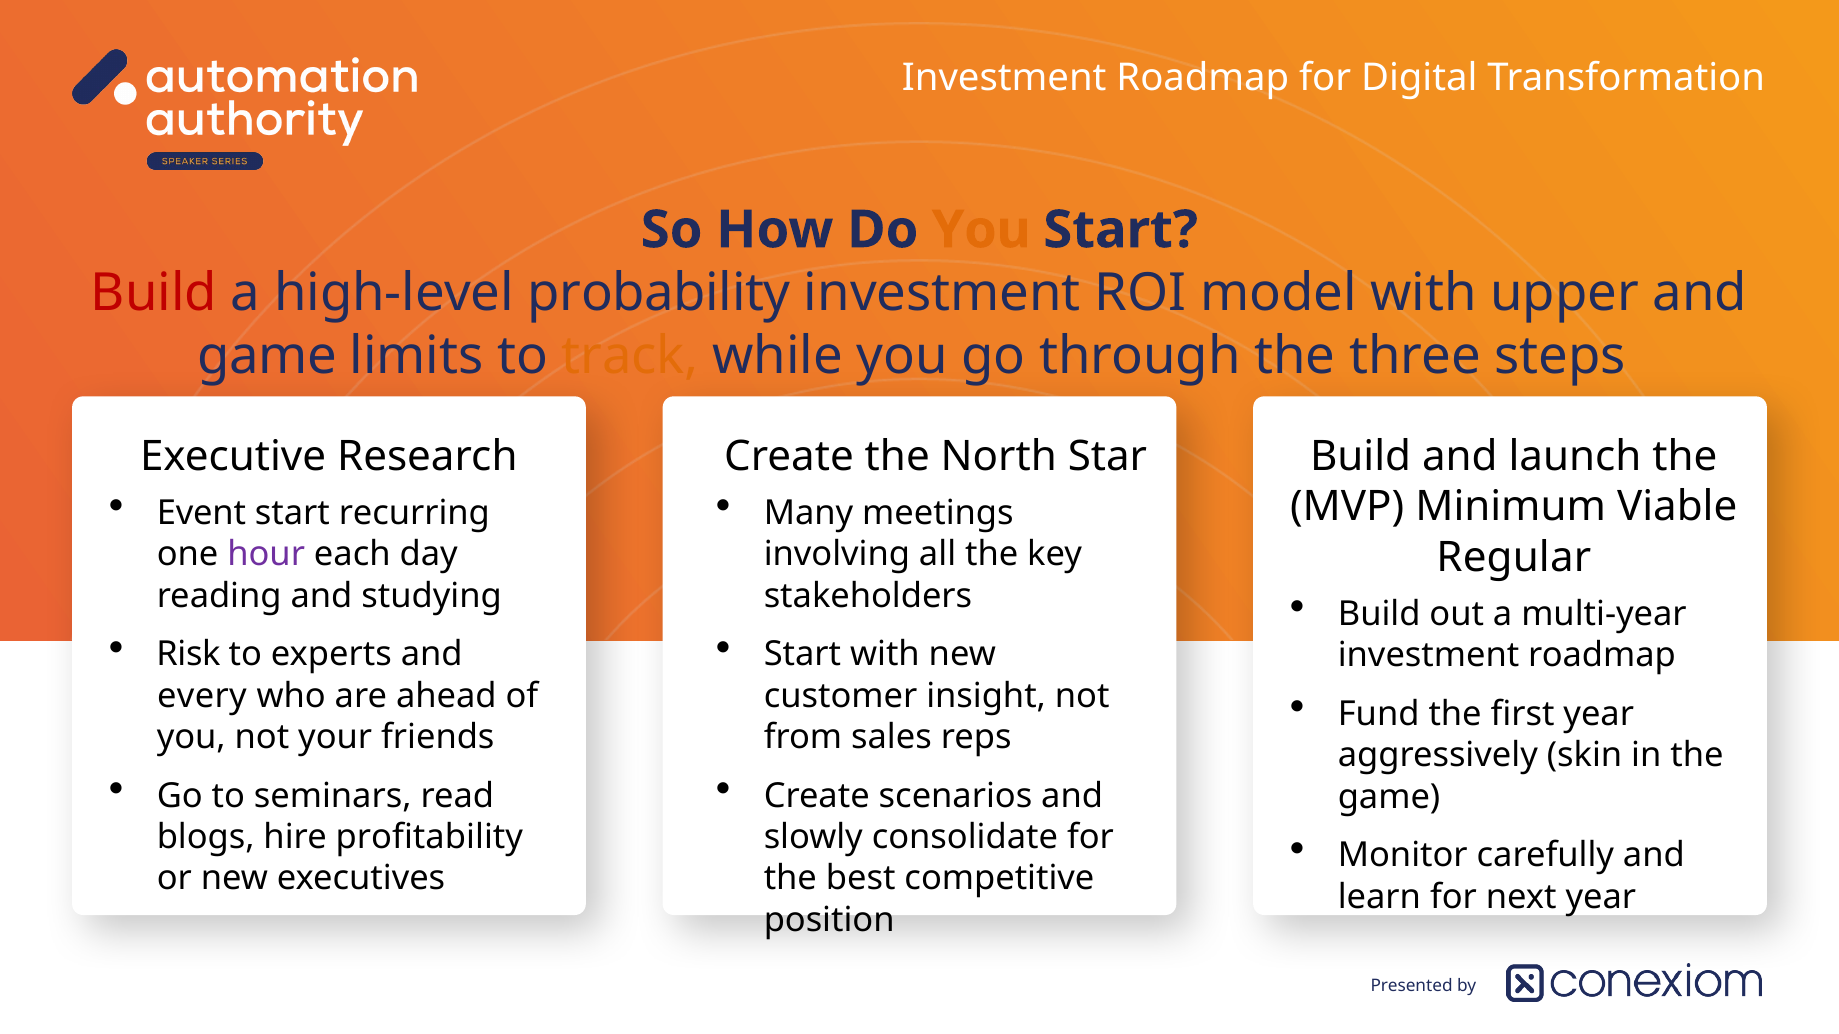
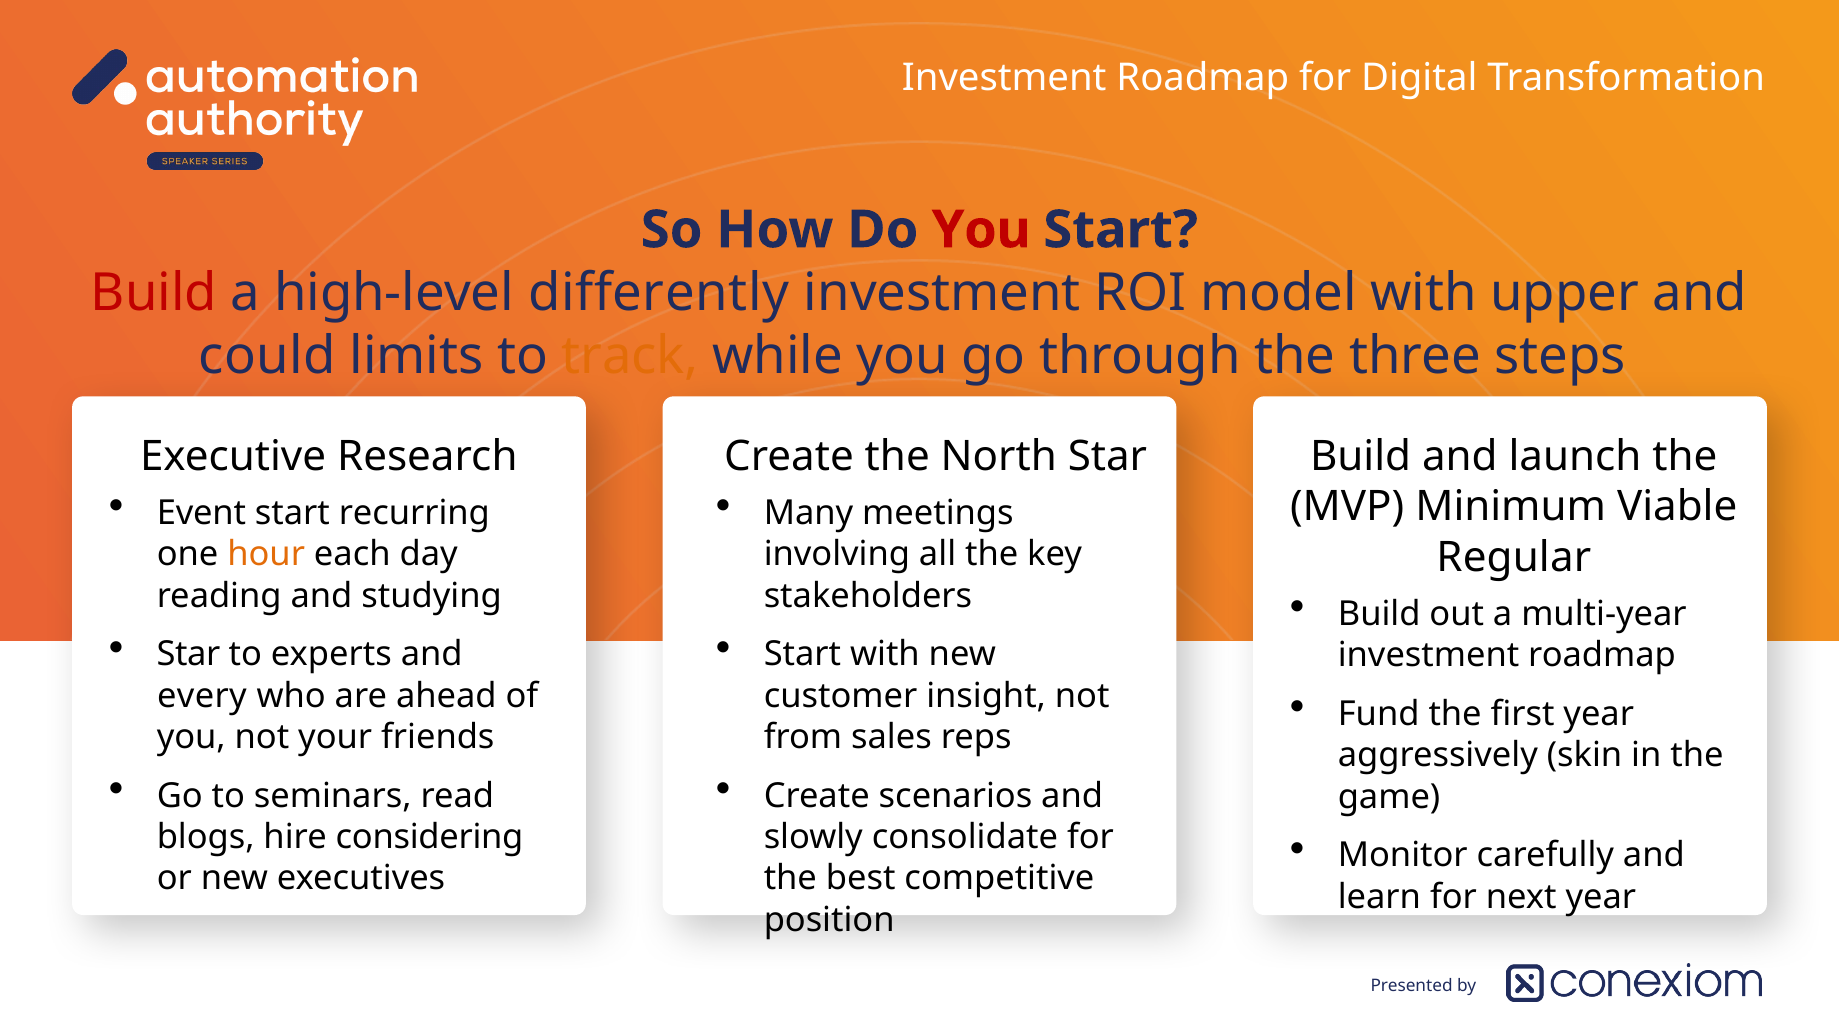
You at (981, 230) colour: orange -> red
probability: probability -> differently
game at (268, 356): game -> could
hour colour: purple -> orange
Risk at (188, 655): Risk -> Star
profitability: profitability -> considering
